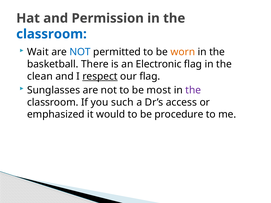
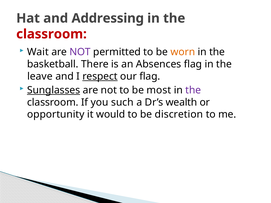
Permission: Permission -> Addressing
classroom at (51, 34) colour: blue -> red
NOT at (80, 52) colour: blue -> purple
Electronic: Electronic -> Absences
clean: clean -> leave
Sunglasses underline: none -> present
access: access -> wealth
emphasized: emphasized -> opportunity
procedure: procedure -> discretion
